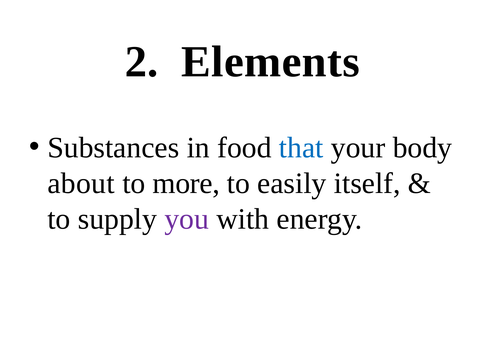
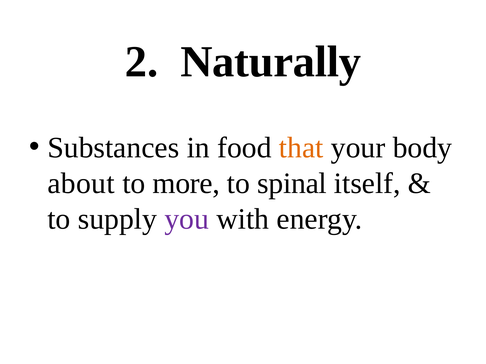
Elements: Elements -> Naturally
that colour: blue -> orange
easily: easily -> spinal
